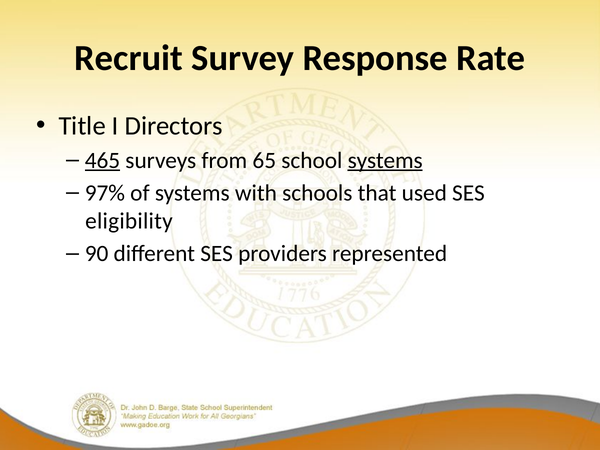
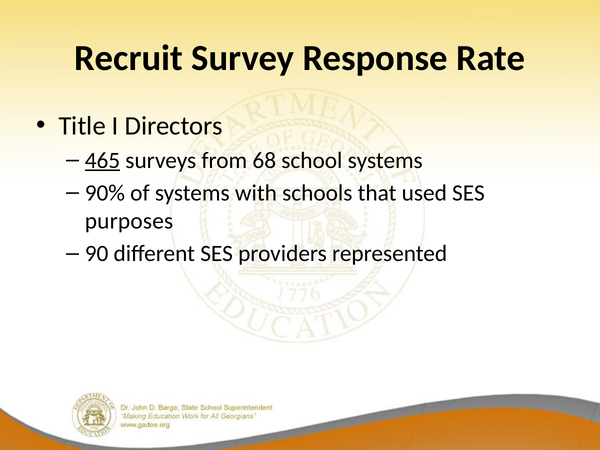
65: 65 -> 68
systems at (385, 160) underline: present -> none
97%: 97% -> 90%
eligibility: eligibility -> purposes
